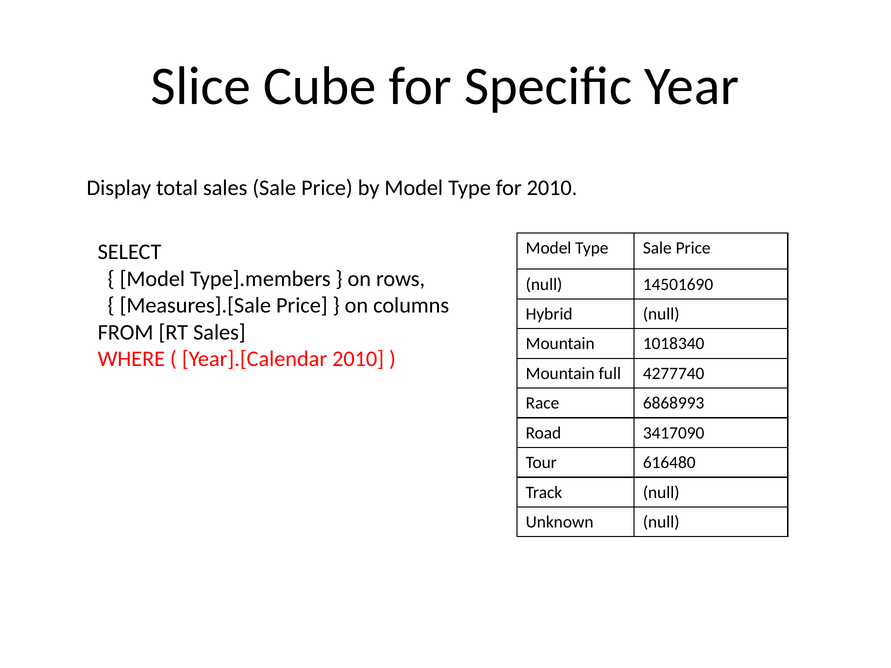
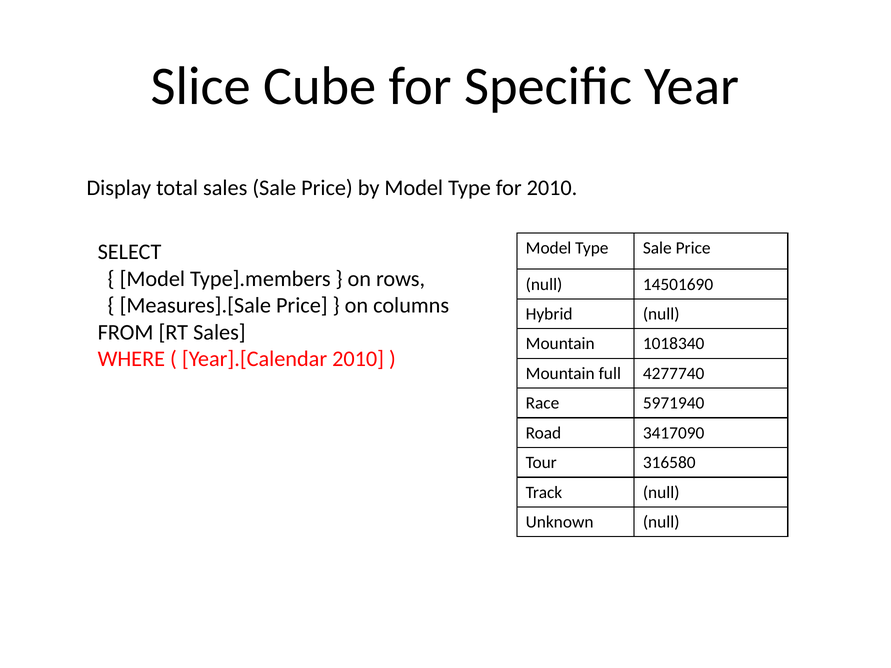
6868993: 6868993 -> 5971940
616480: 616480 -> 316580
